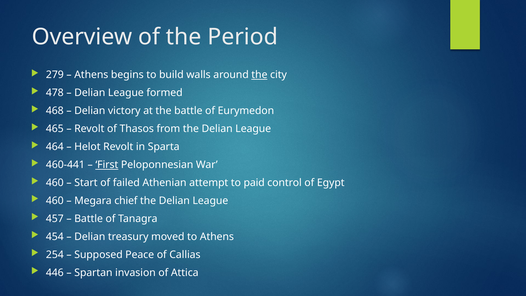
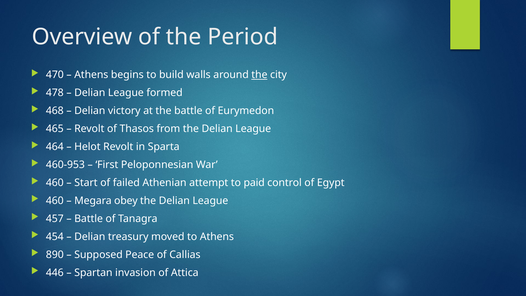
279: 279 -> 470
460-441: 460-441 -> 460-953
First underline: present -> none
chief: chief -> obey
254: 254 -> 890
